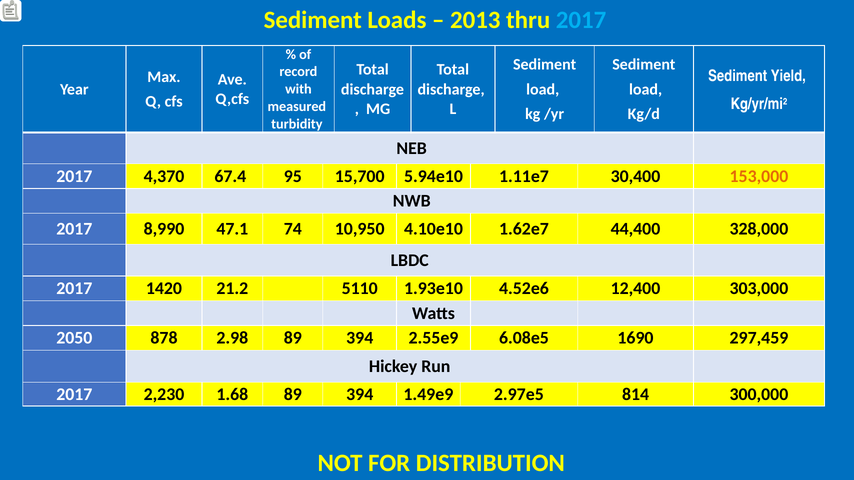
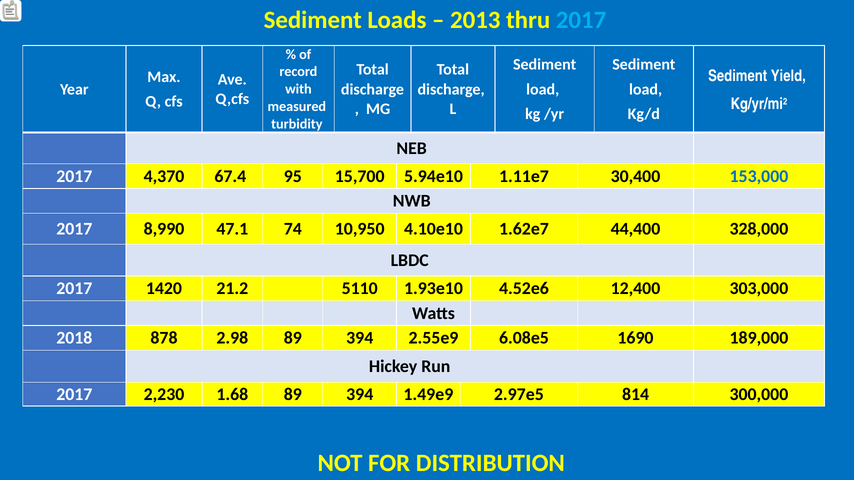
153,000 colour: orange -> blue
2050: 2050 -> 2018
297,459: 297,459 -> 189,000
